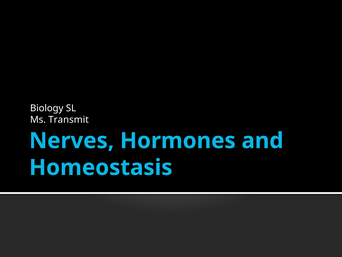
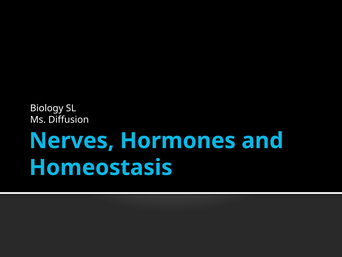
Transmit: Transmit -> Diffusion
